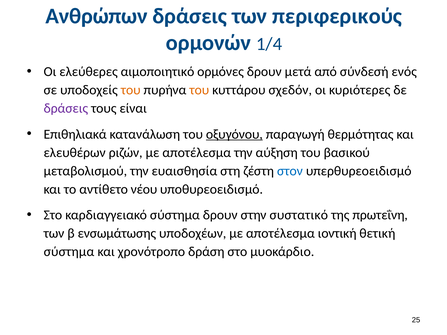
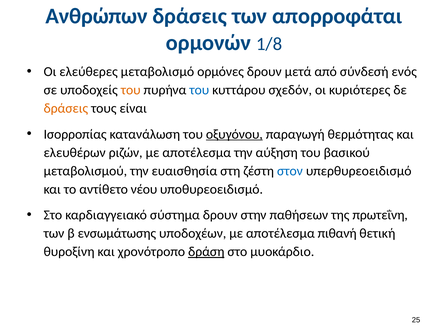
περιφερικούς: περιφερικούς -> απορροφάται
1/4: 1/4 -> 1/8
αιμοποιητικό: αιμοποιητικό -> μεταβολισμό
του at (199, 90) colour: orange -> blue
δράσεις at (66, 109) colour: purple -> orange
Επιθηλιακά: Επιθηλιακά -> Ισορροπίας
συστατικό: συστατικό -> παθήσεων
ιοντική: ιοντική -> πιθανή
σύστημα at (69, 252): σύστημα -> θυροξίνη
δράση underline: none -> present
